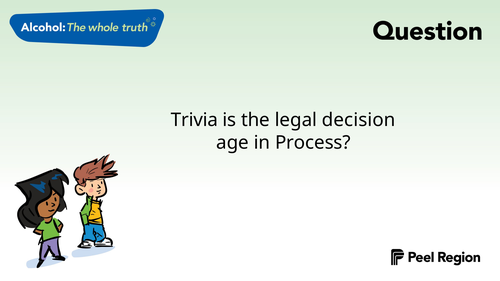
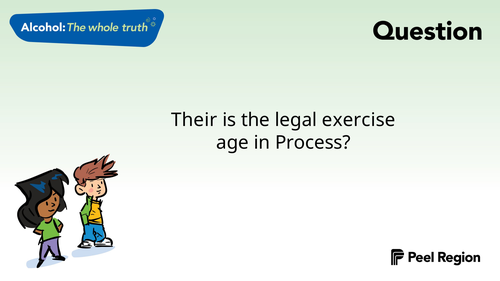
Trivia: Trivia -> Their
decision: decision -> exercise
